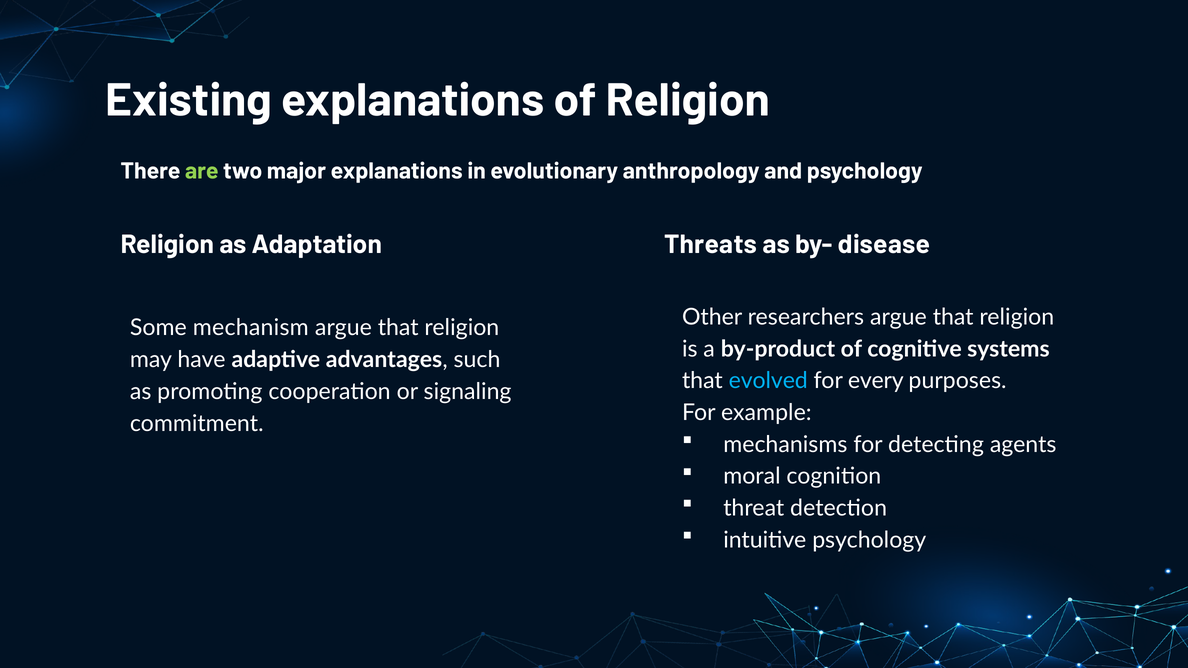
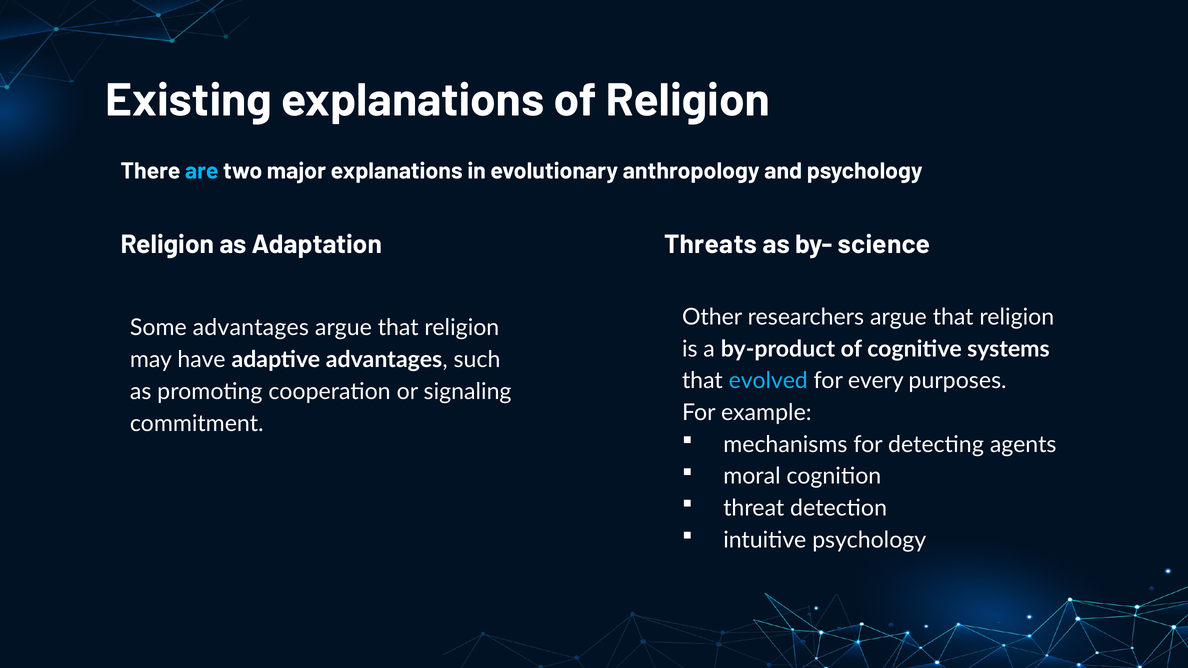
are colour: light green -> light blue
disease: disease -> science
Some mechanism: mechanism -> advantages
